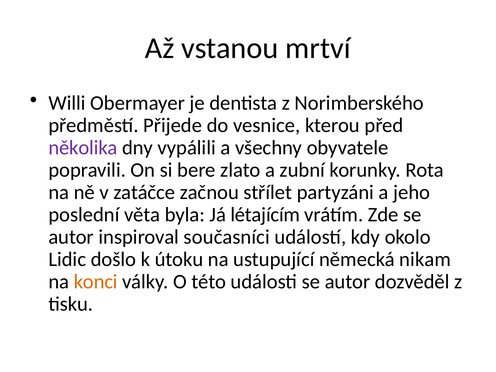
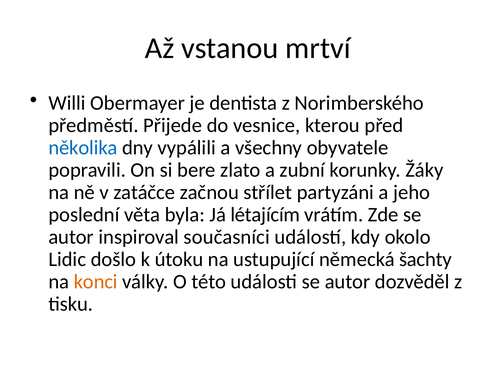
několika colour: purple -> blue
Rota: Rota -> Žáky
nikam: nikam -> šachty
